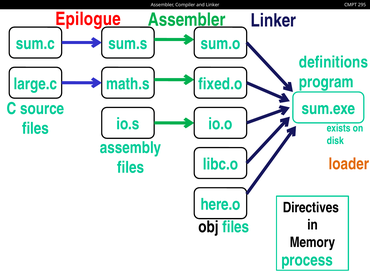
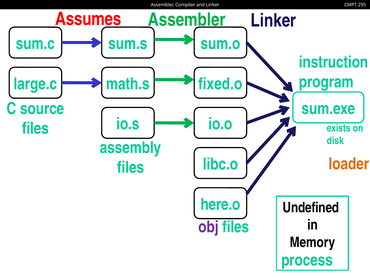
Epilogue: Epilogue -> Assumes
definitions: definitions -> instruction
Directives: Directives -> Undefined
obj colour: black -> purple
